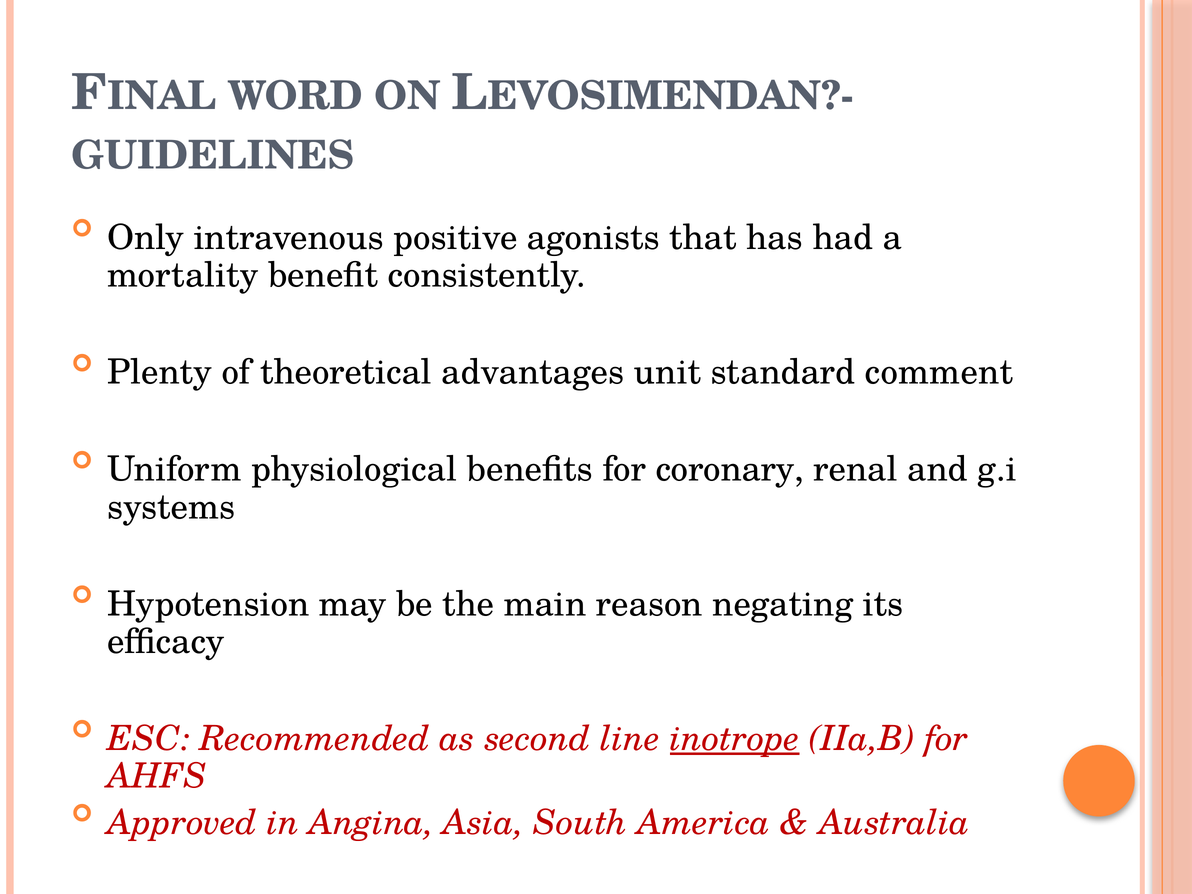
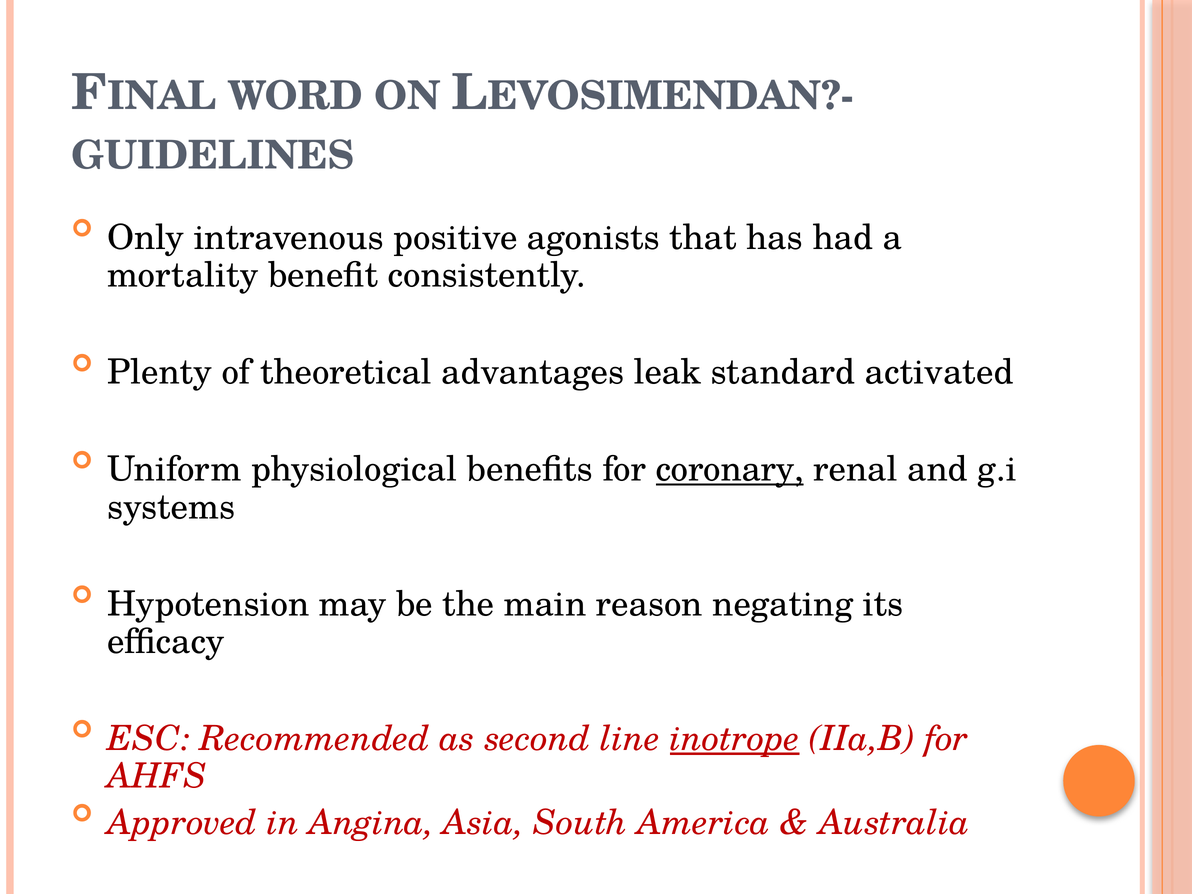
unit: unit -> leak
comment: comment -> activated
coronary underline: none -> present
